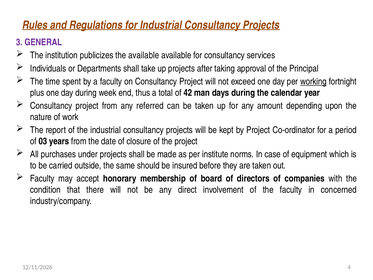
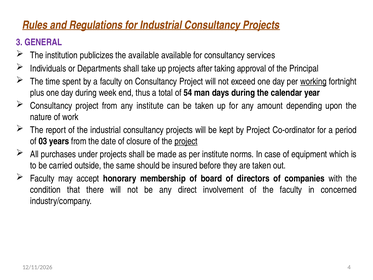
42: 42 -> 54
any referred: referred -> institute
project at (186, 141) underline: none -> present
